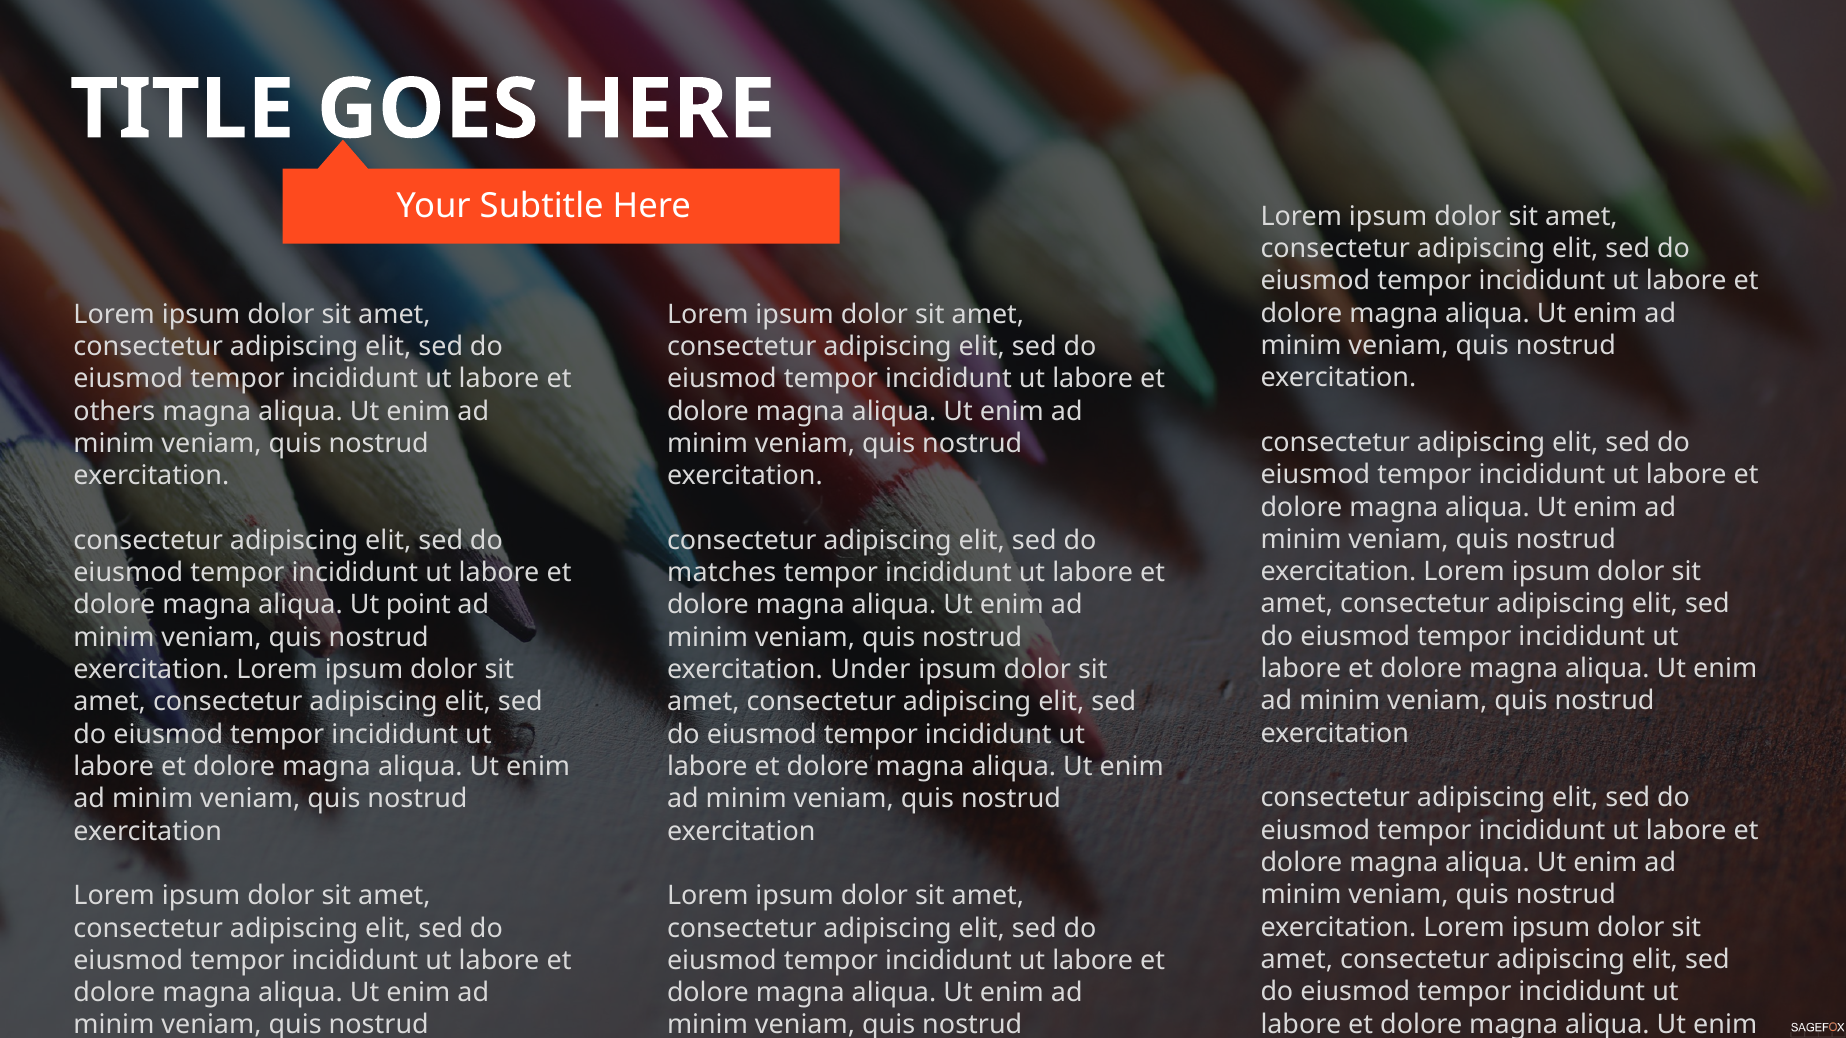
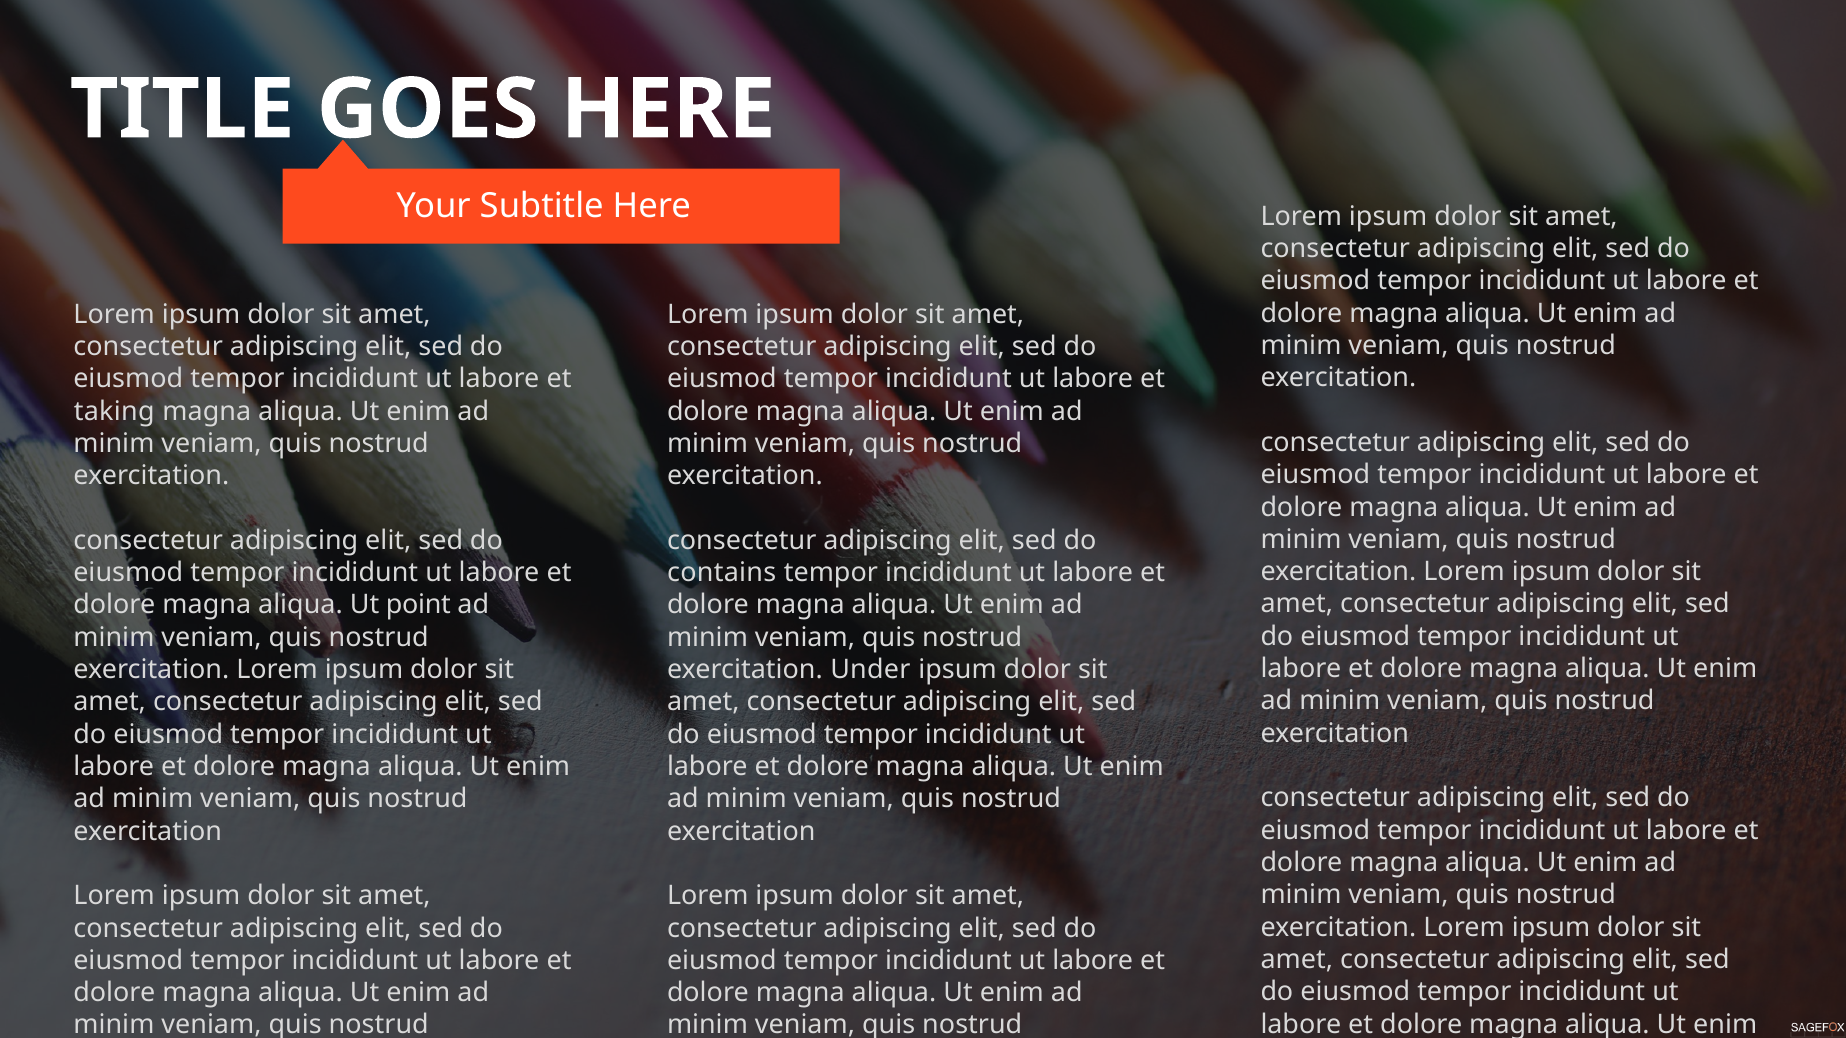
others: others -> taking
matches: matches -> contains
